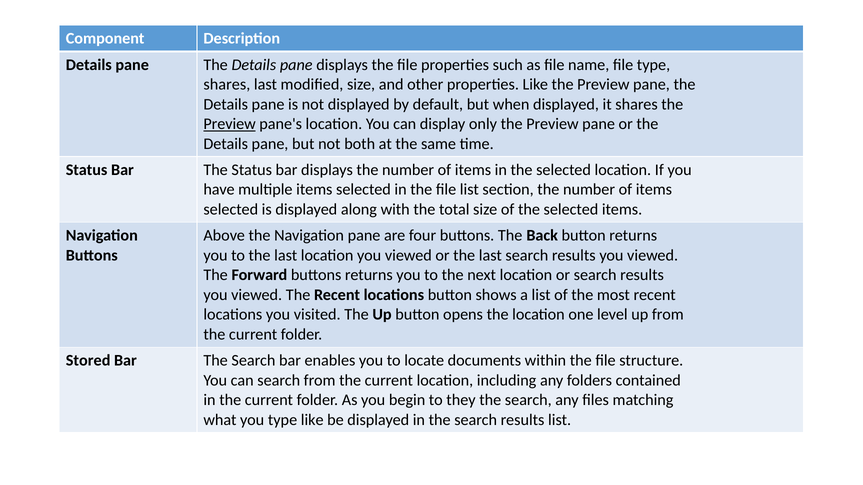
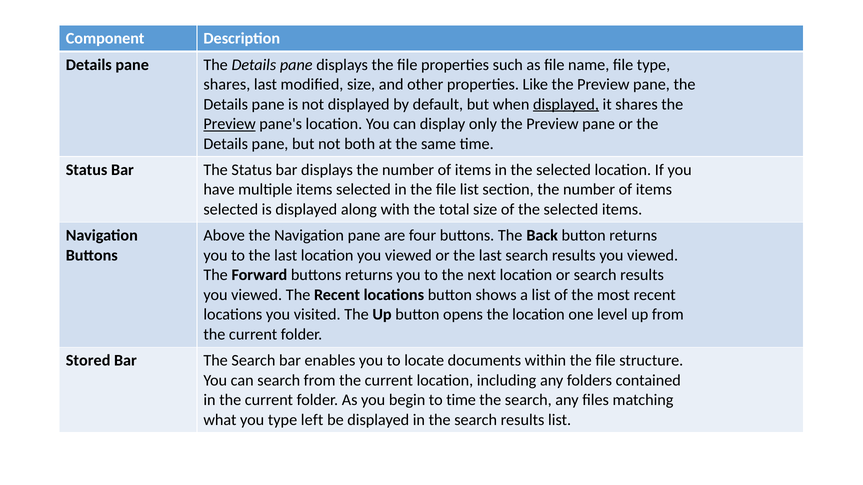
displayed at (566, 104) underline: none -> present
to they: they -> time
type like: like -> left
